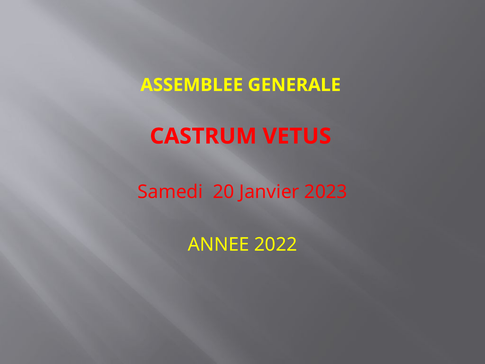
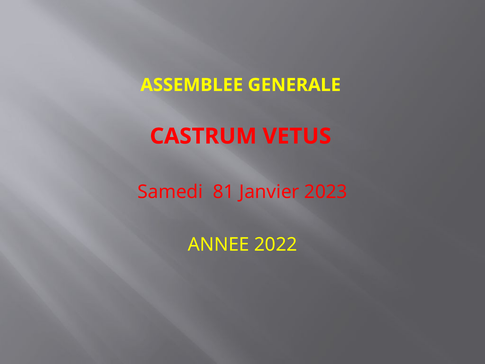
20: 20 -> 81
